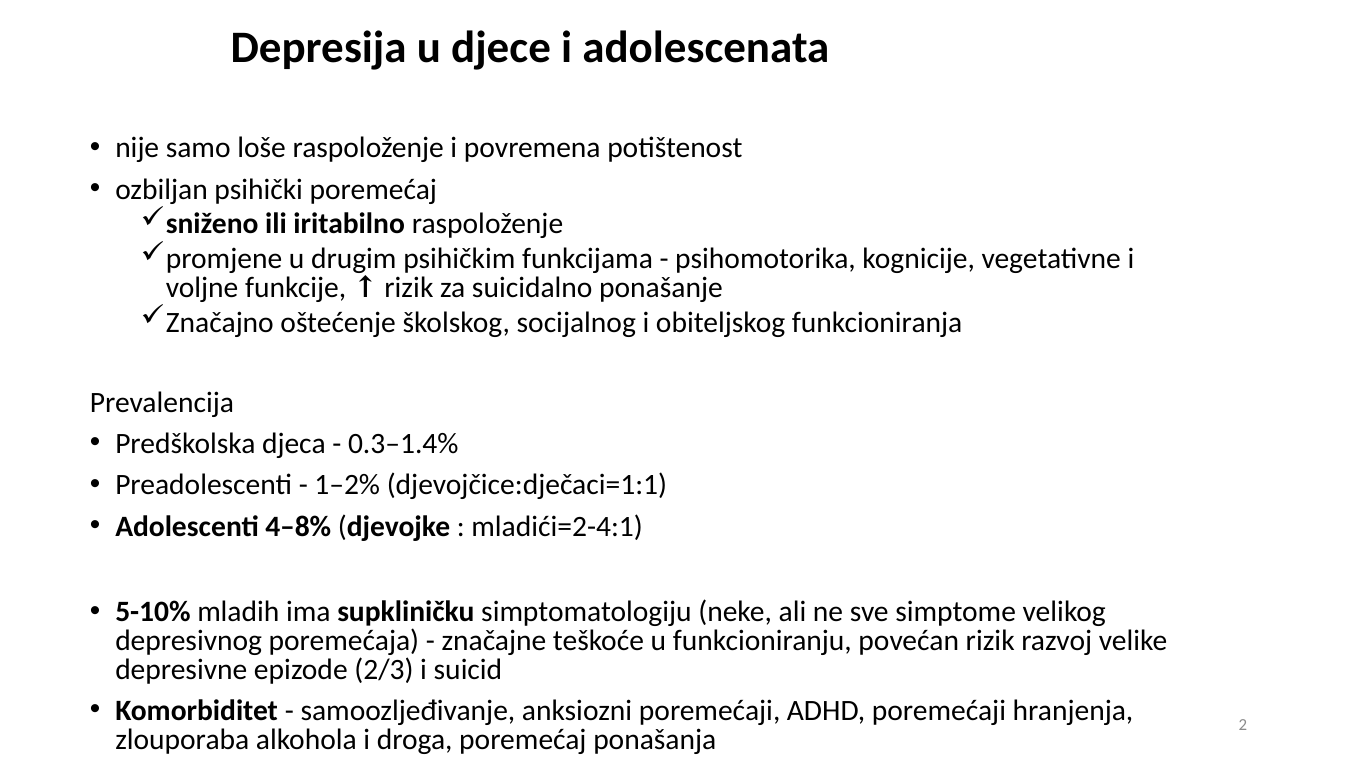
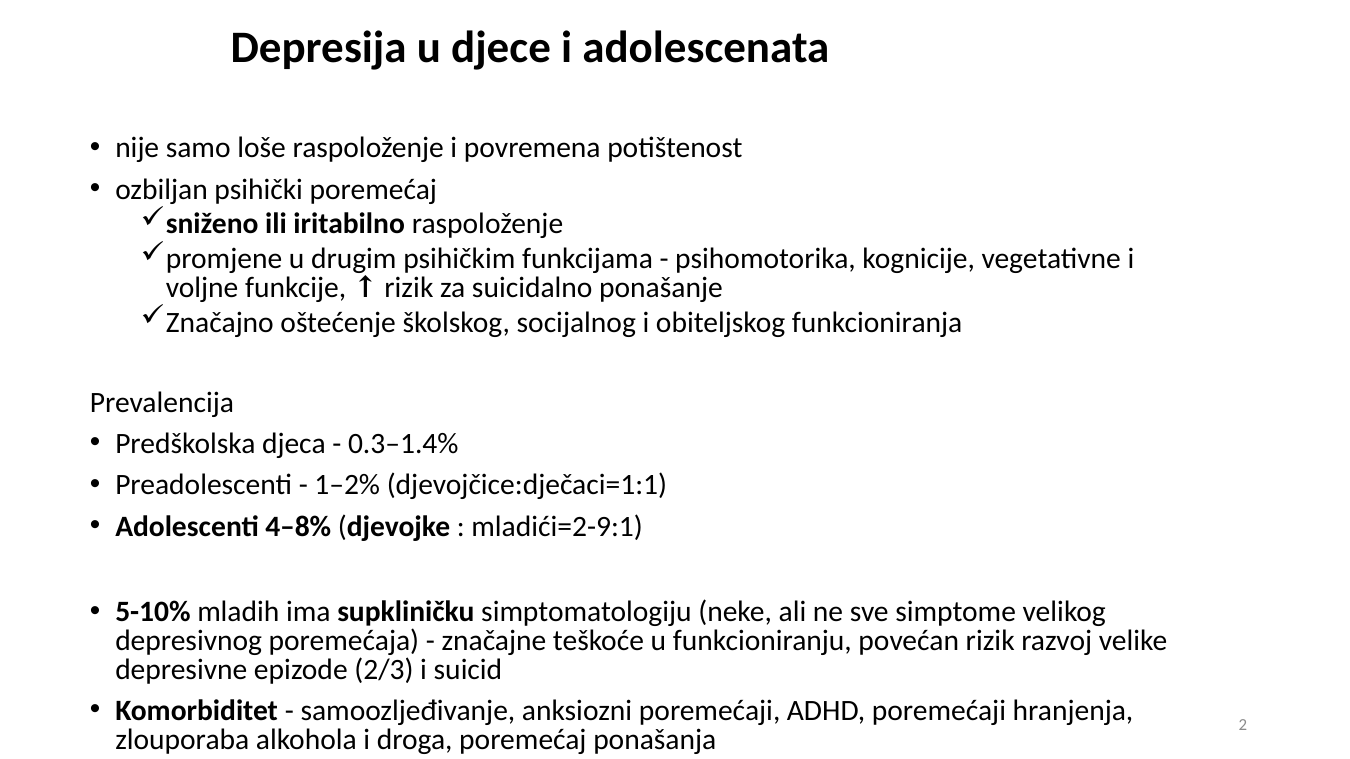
mladići=2-4:1: mladići=2-4:1 -> mladići=2-9:1
